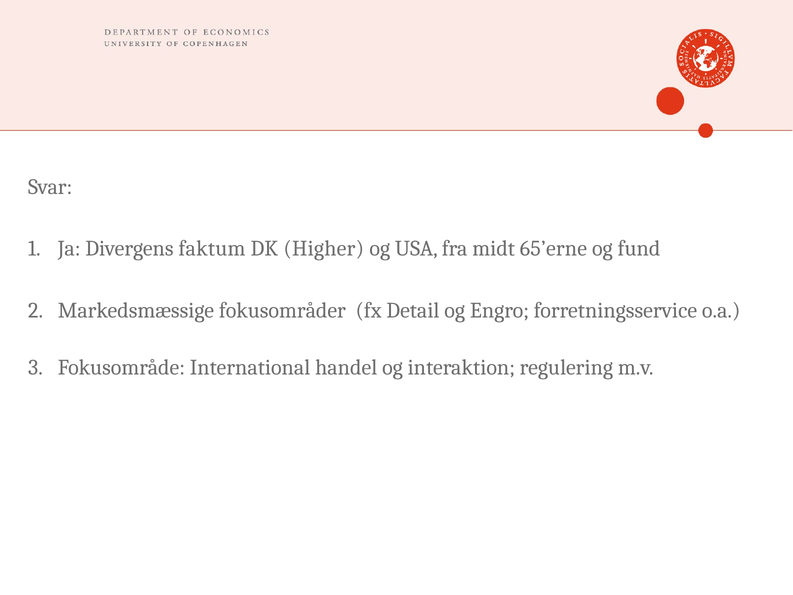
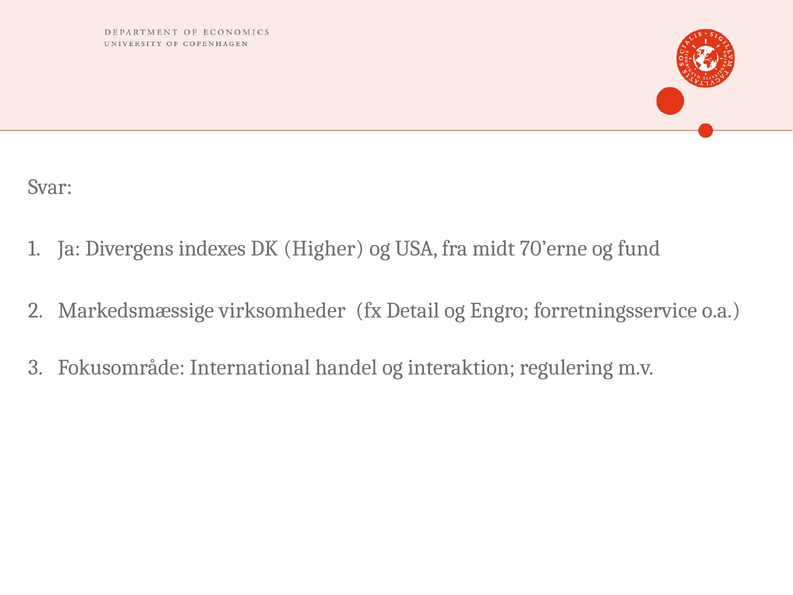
faktum: faktum -> indexes
65’erne: 65’erne -> 70’erne
fokusområder: fokusområder -> virksomheder
